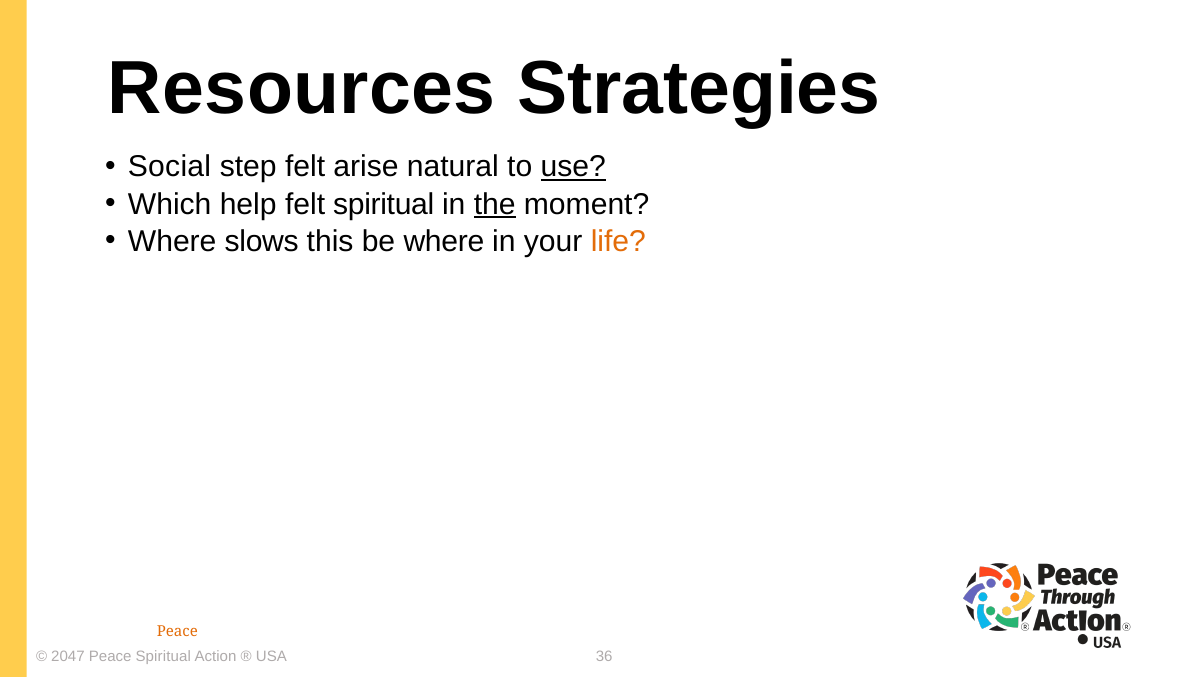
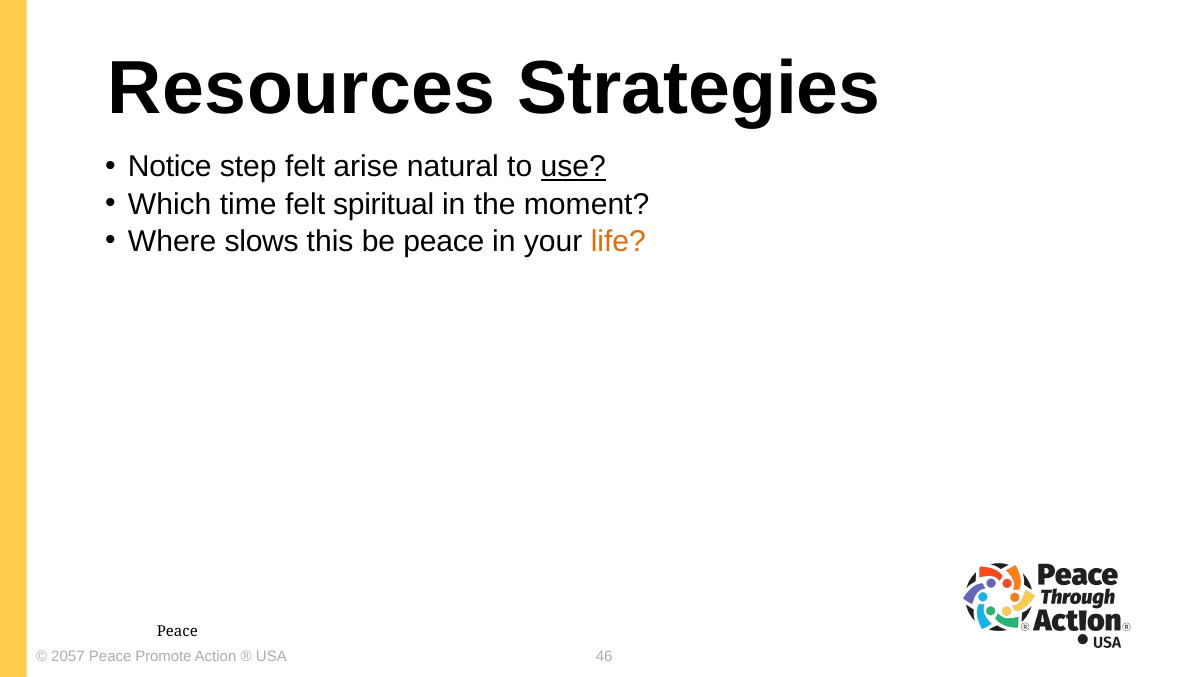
Social: Social -> Notice
help: help -> time
the underline: present -> none
be where: where -> peace
Peace at (177, 632) colour: orange -> black
2047: 2047 -> 2057
Spiritual at (163, 657): Spiritual -> Promote
36: 36 -> 46
